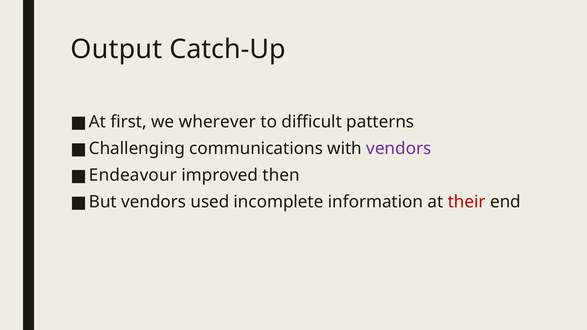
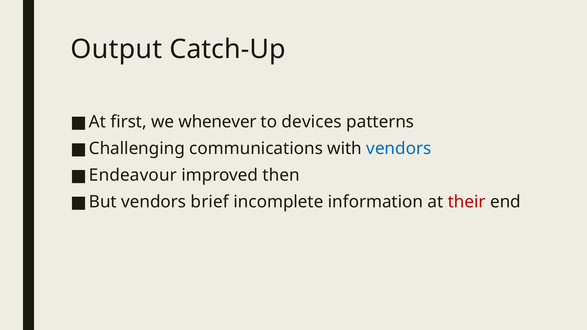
wherever: wherever -> whenever
difficult: difficult -> devices
vendors at (399, 149) colour: purple -> blue
used: used -> brief
